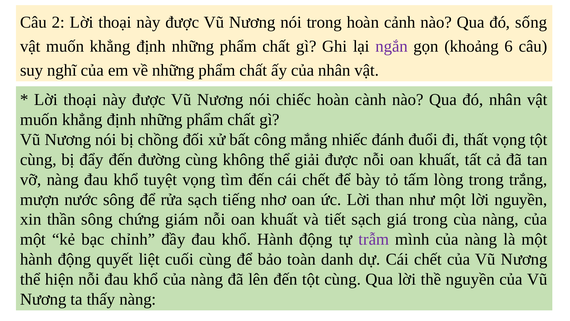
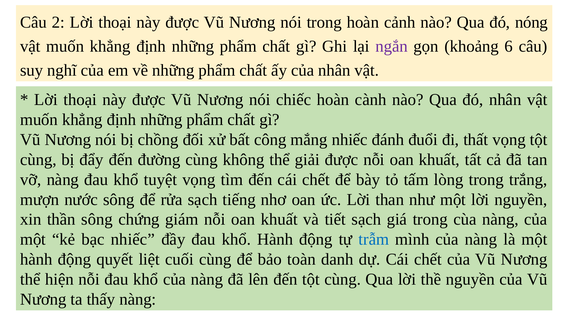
sống: sống -> nóng
bạc chỉnh: chỉnh -> nhiếc
trẫm colour: purple -> blue
